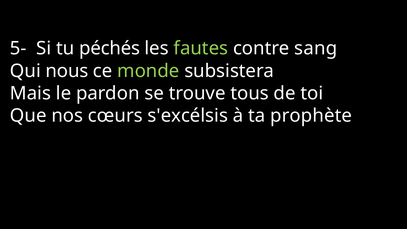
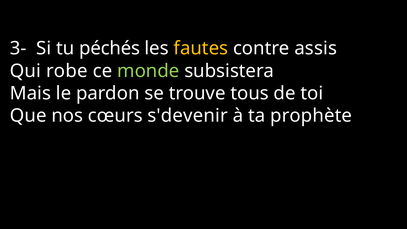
5-: 5- -> 3-
fautes colour: light green -> yellow
sang: sang -> assis
nous: nous -> robe
s'excélsis: s'excélsis -> s'devenir
